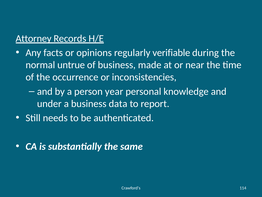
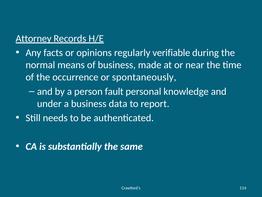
untrue: untrue -> means
inconsistencies: inconsistencies -> spontaneously
year: year -> fault
